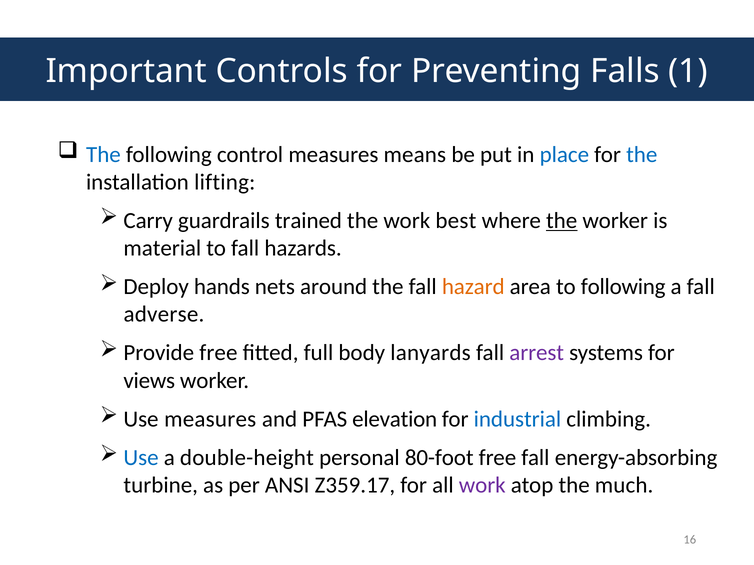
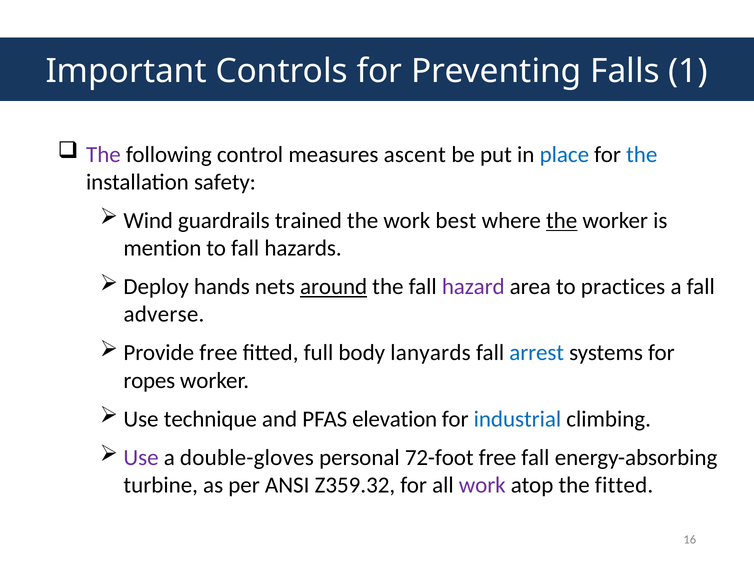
The at (103, 155) colour: blue -> purple
means: means -> ascent
lifting: lifting -> safety
Carry: Carry -> Wind
material: material -> mention
around underline: none -> present
hazard colour: orange -> purple
to following: following -> practices
arrest colour: purple -> blue
views: views -> ropes
Use measures: measures -> technique
Use at (141, 458) colour: blue -> purple
double-height: double-height -> double-gloves
80-foot: 80-foot -> 72-foot
Z359.17: Z359.17 -> Z359.32
the much: much -> fitted
